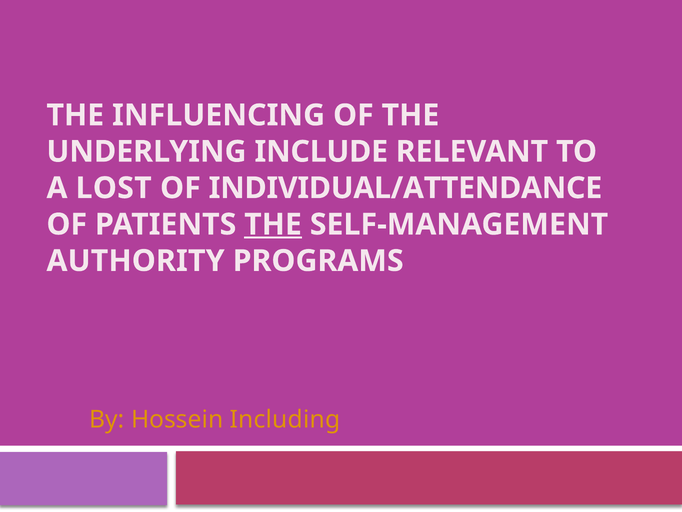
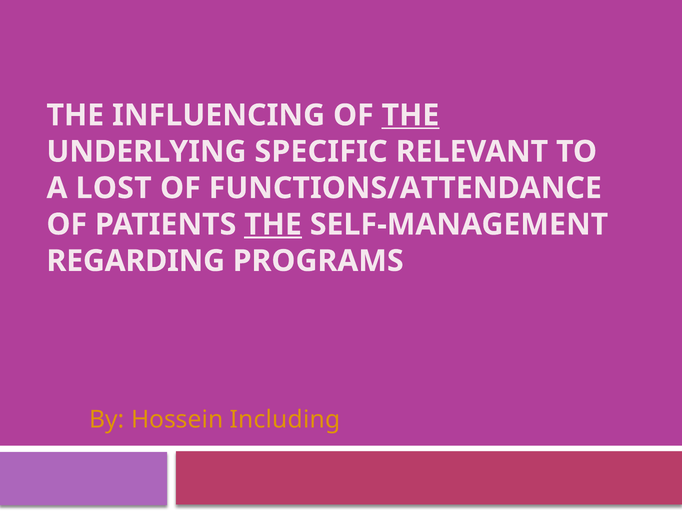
THE at (410, 115) underline: none -> present
INCLUDE: INCLUDE -> SPECIFIC
INDIVIDUAL/ATTENDANCE: INDIVIDUAL/ATTENDANCE -> FUNCTIONS/ATTENDANCE
AUTHORITY: AUTHORITY -> REGARDING
